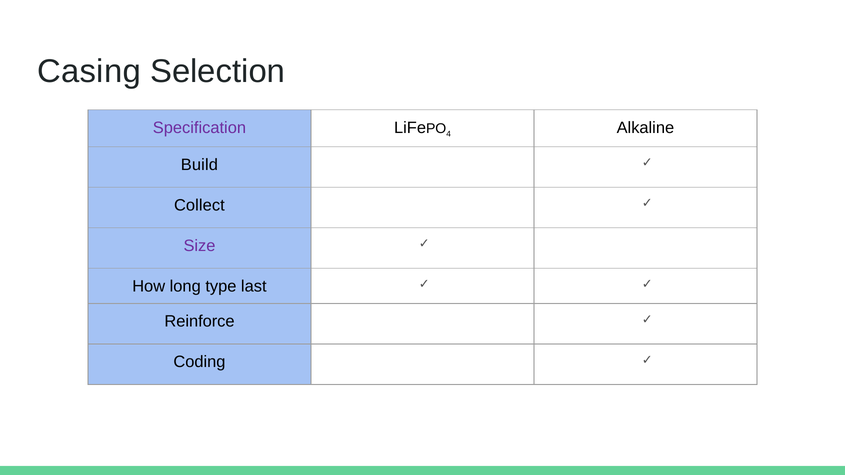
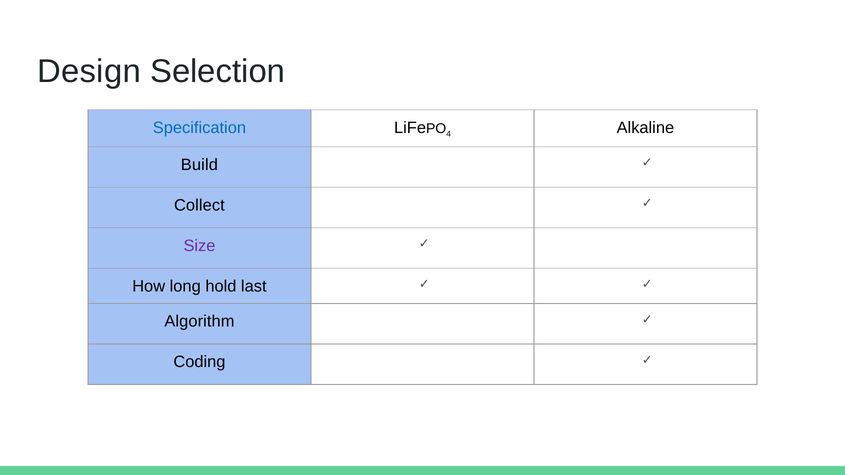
Casing: Casing -> Design
Specification colour: purple -> blue
type: type -> hold
Reinforce: Reinforce -> Algorithm
